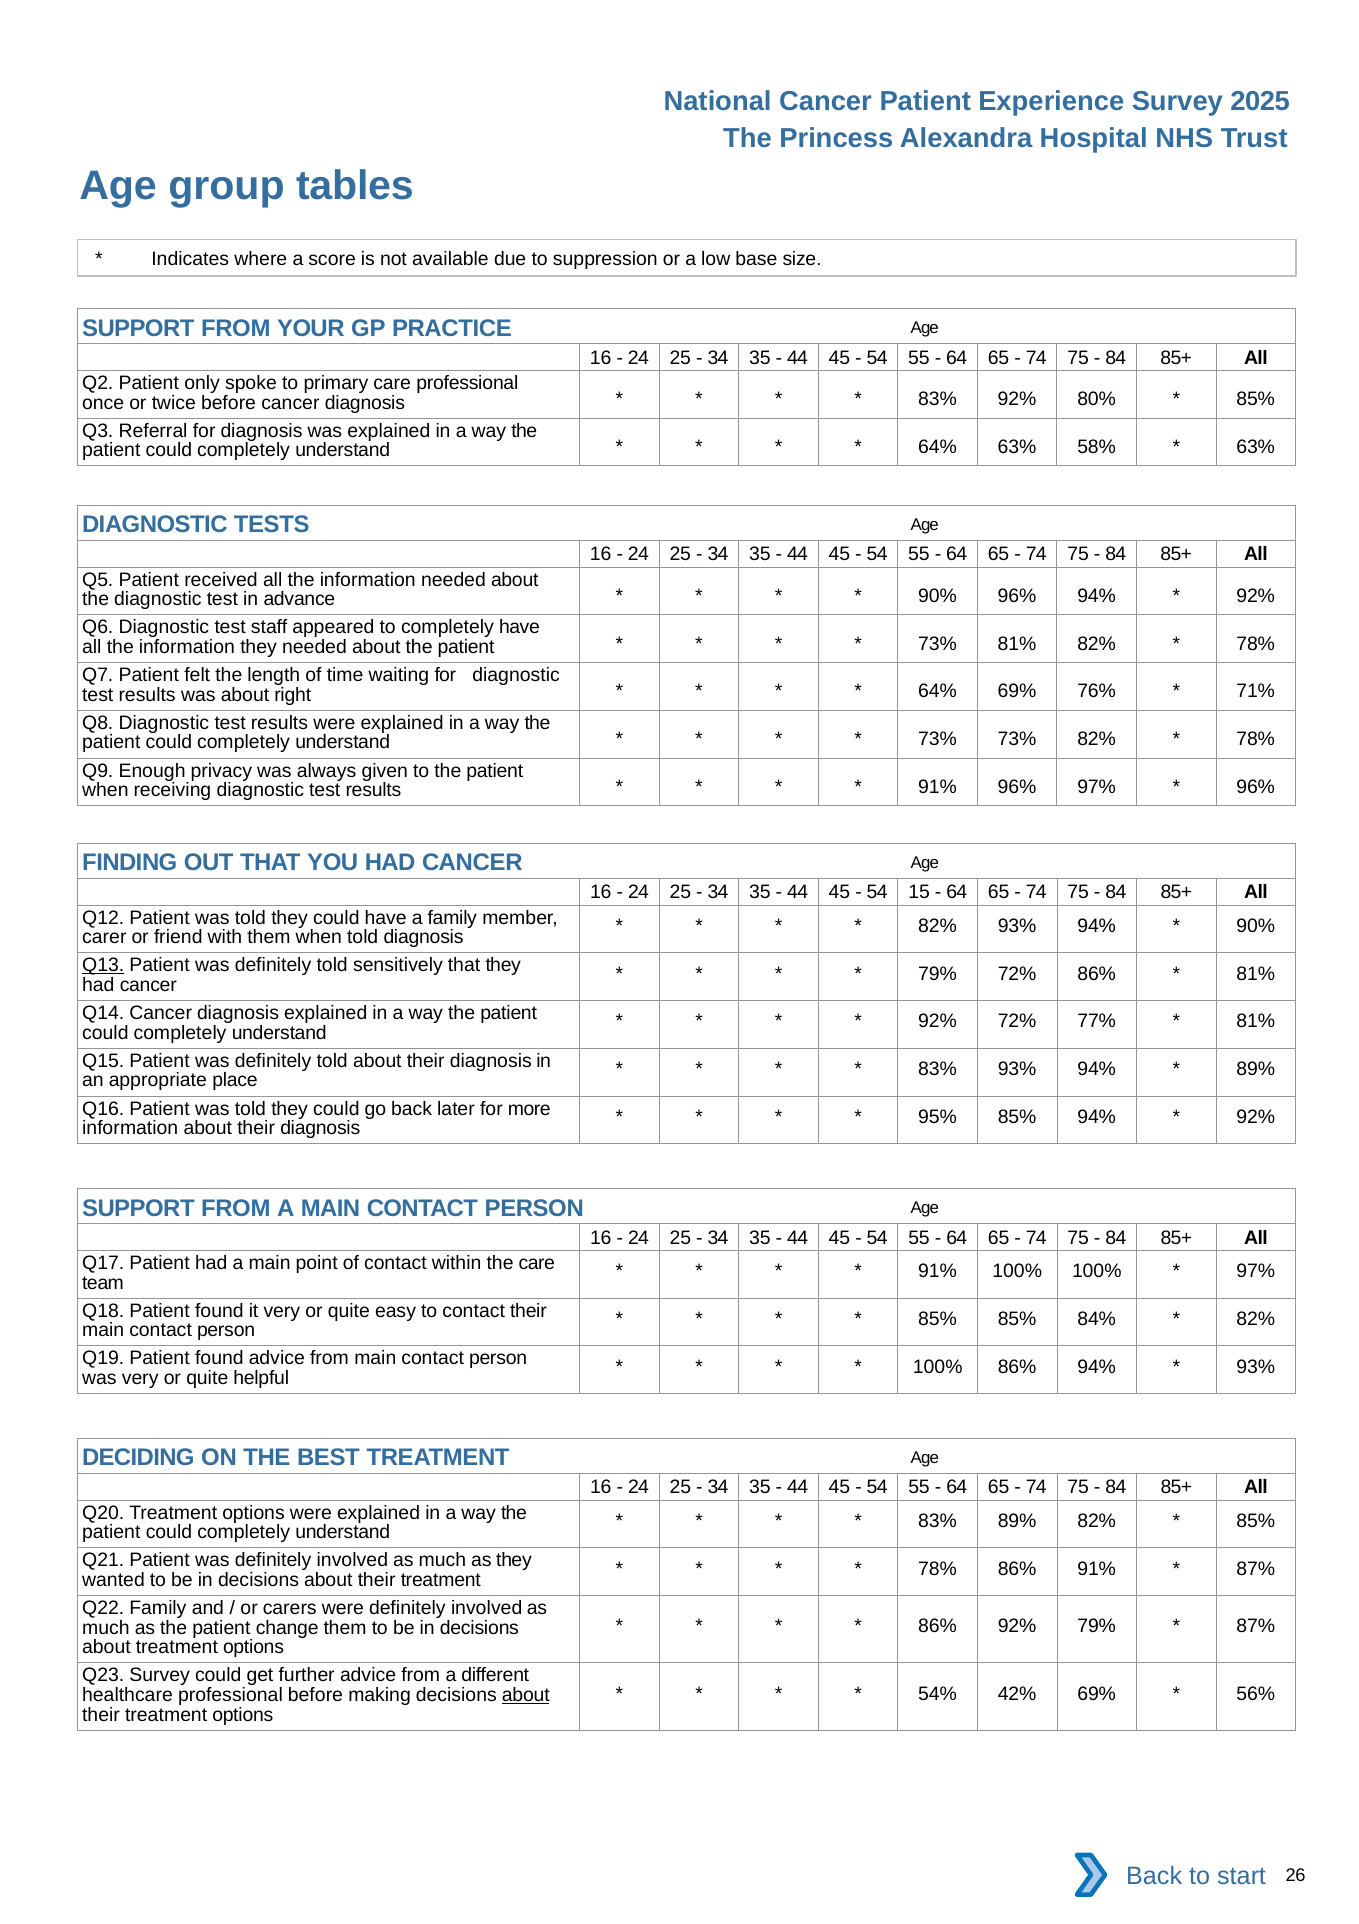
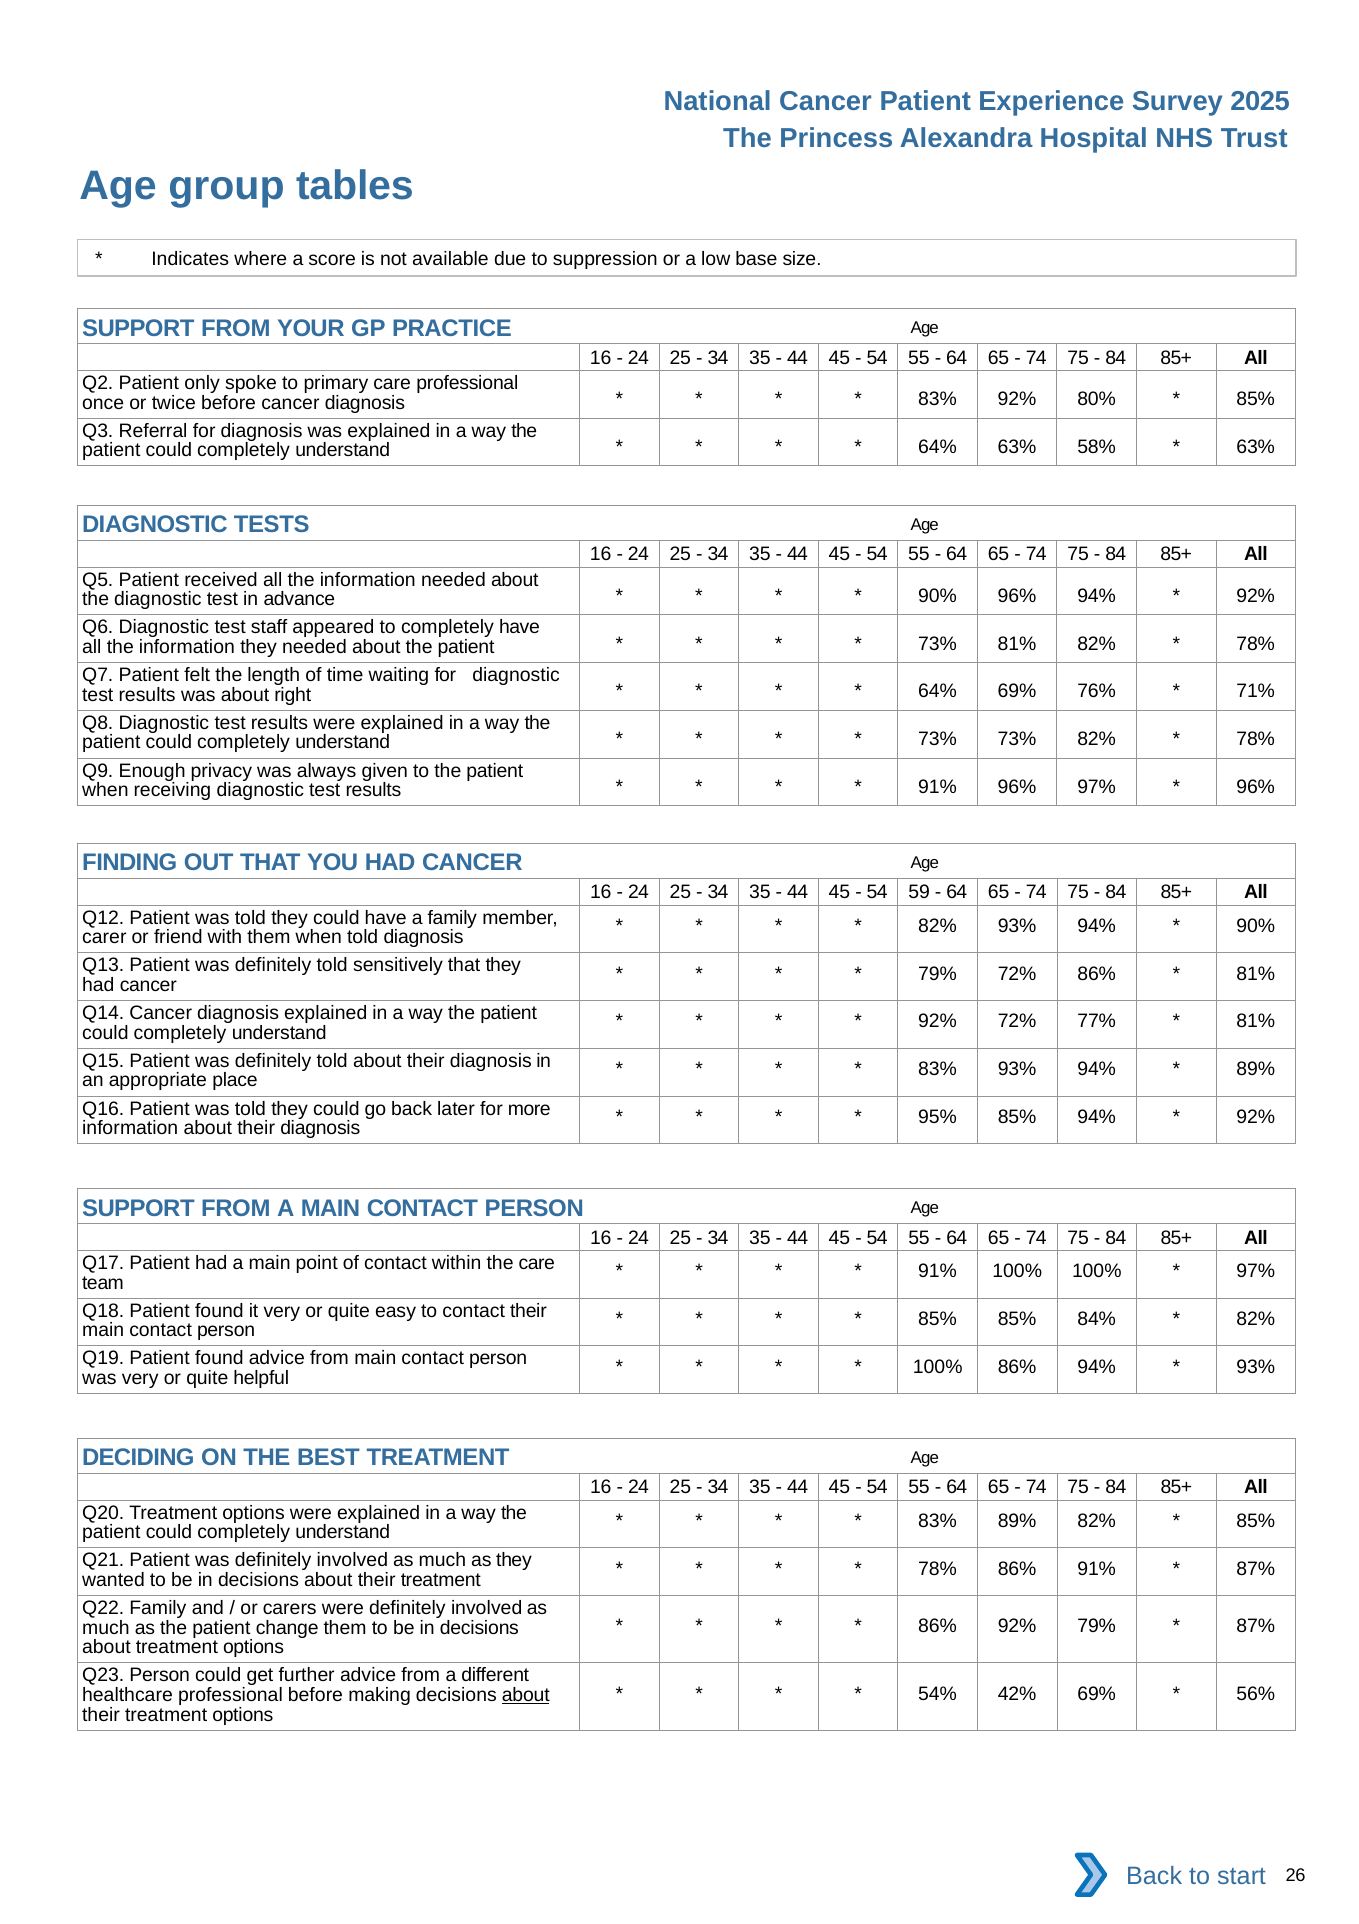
15: 15 -> 59
Q13 underline: present -> none
Q23 Survey: Survey -> Person
